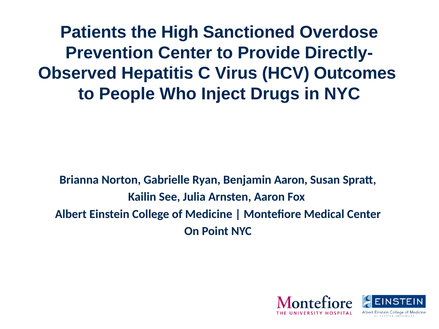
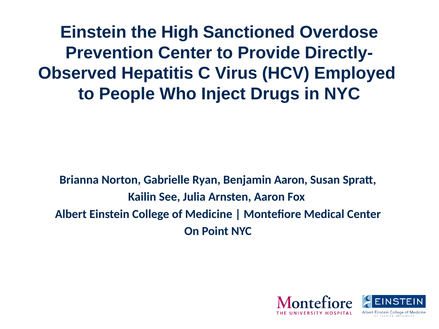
Patients at (93, 32): Patients -> Einstein
Outcomes: Outcomes -> Employed
